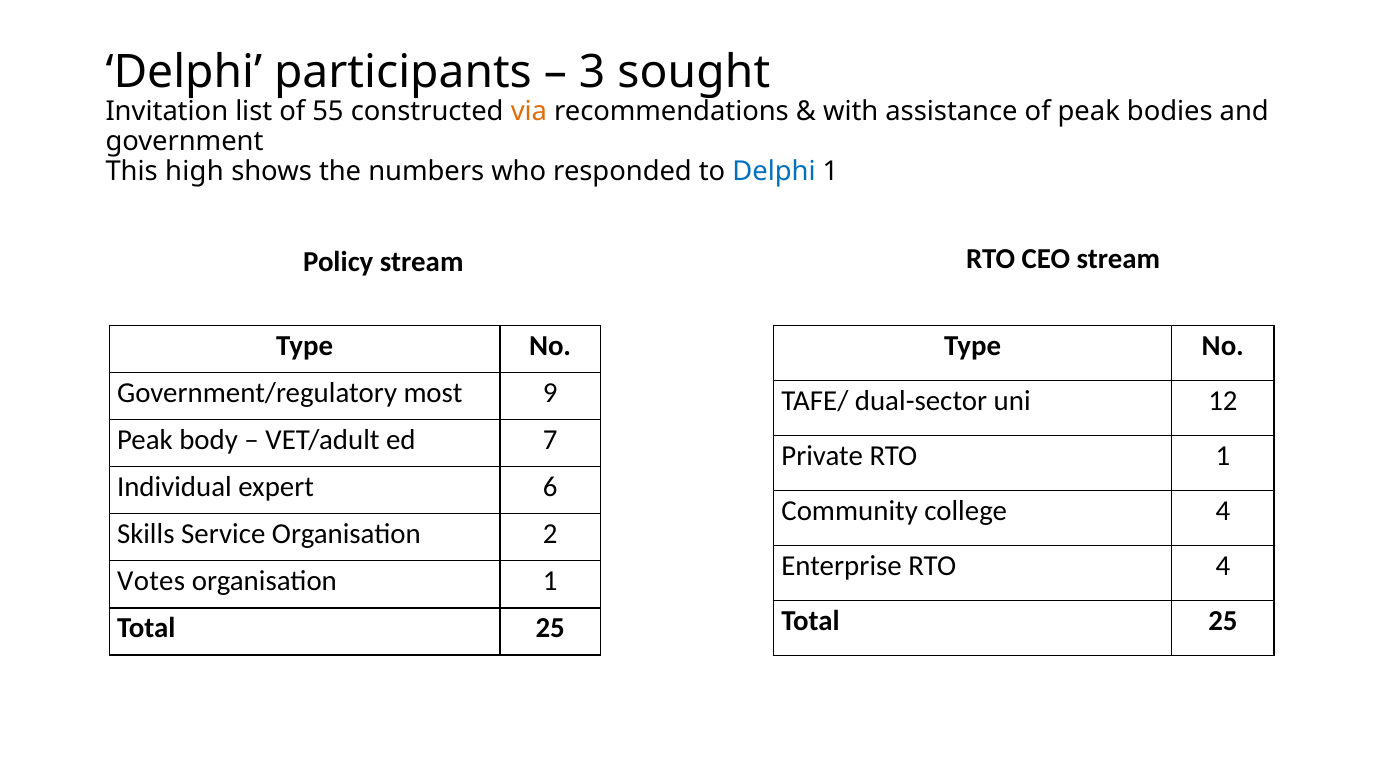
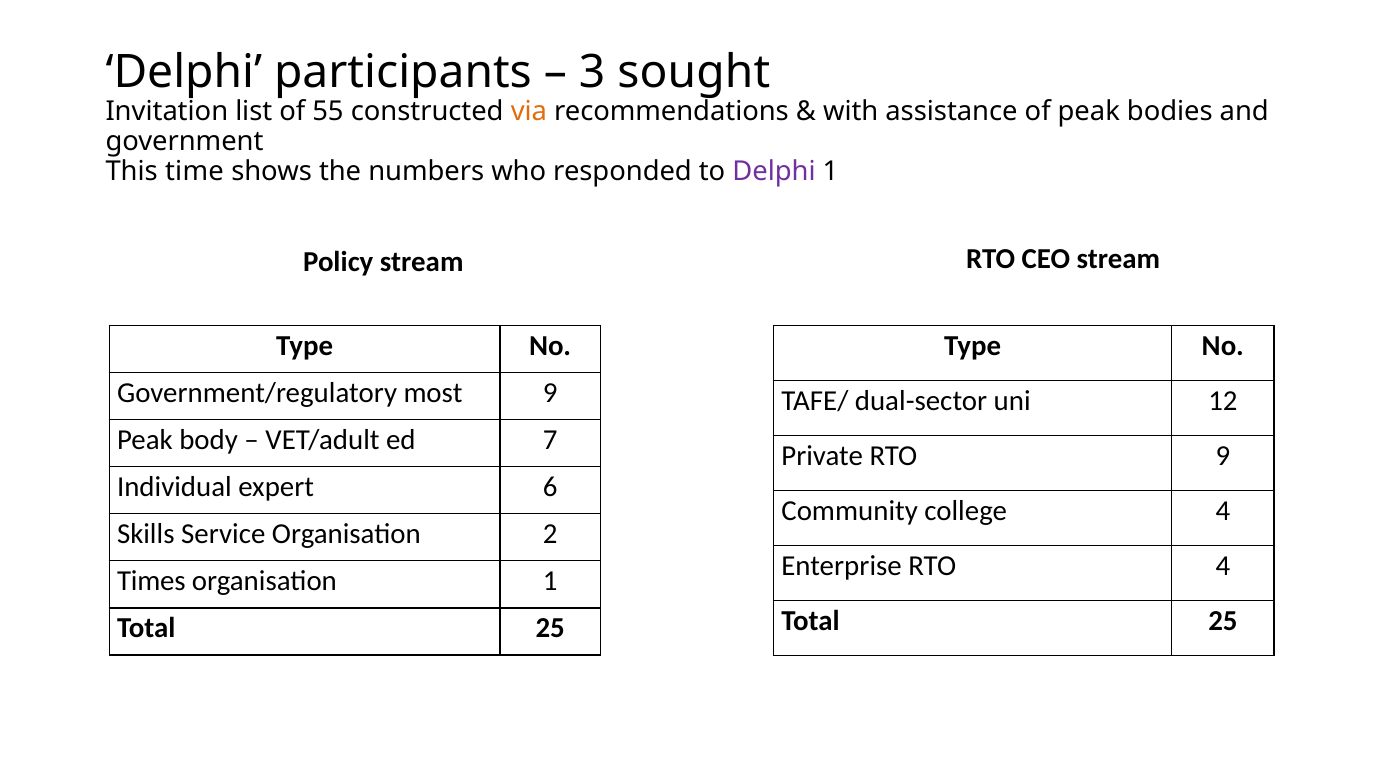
high: high -> time
Delphi at (774, 171) colour: blue -> purple
RTO 1: 1 -> 9
Votes: Votes -> Times
